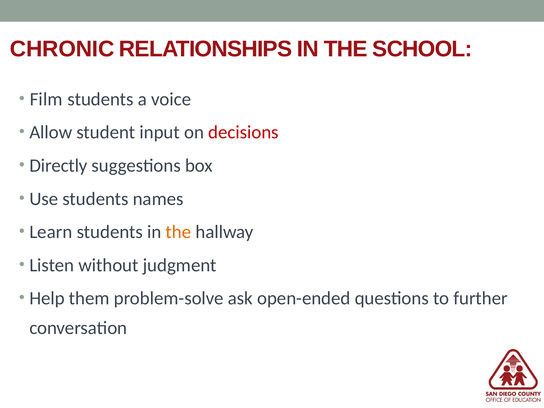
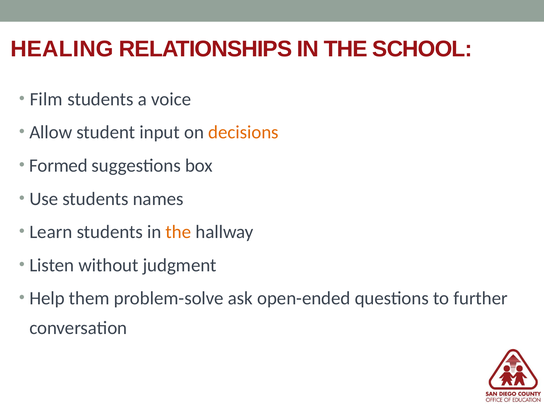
CHRONIC: CHRONIC -> HEALING
decisions colour: red -> orange
Directly: Directly -> Formed
